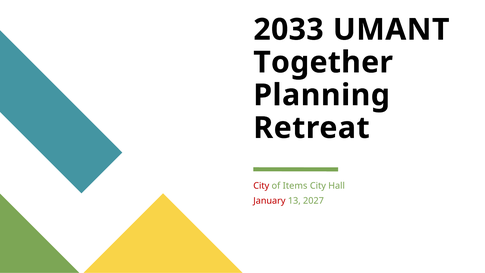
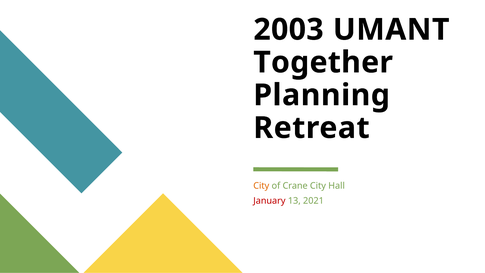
2033: 2033 -> 2003
City at (261, 186) colour: red -> orange
Items: Items -> Crane
2027: 2027 -> 2021
